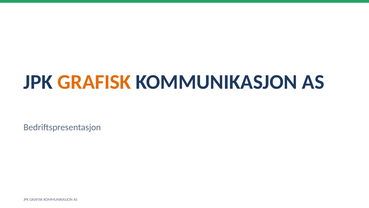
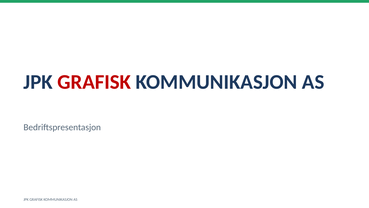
GRAFISK at (94, 82) colour: orange -> red
